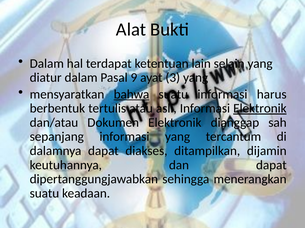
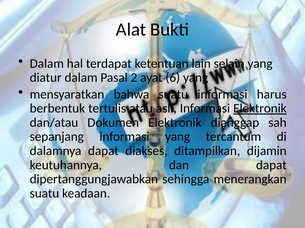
9: 9 -> 2
3: 3 -> 6
bahwa underline: present -> none
